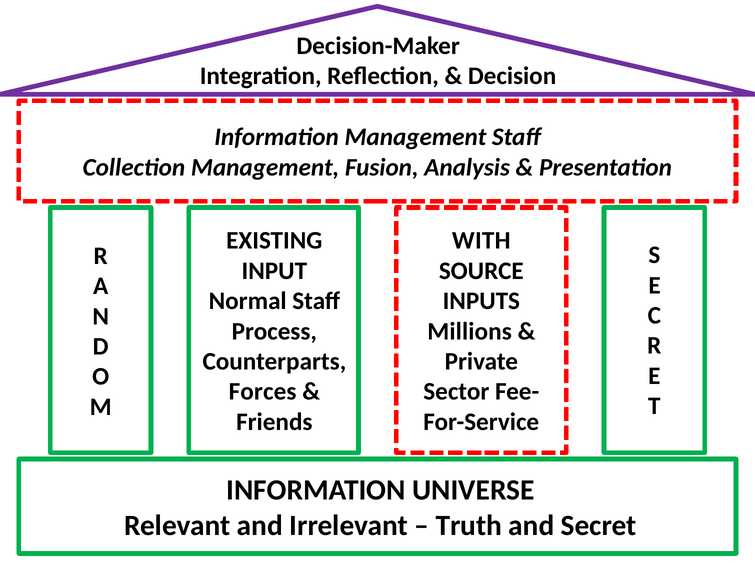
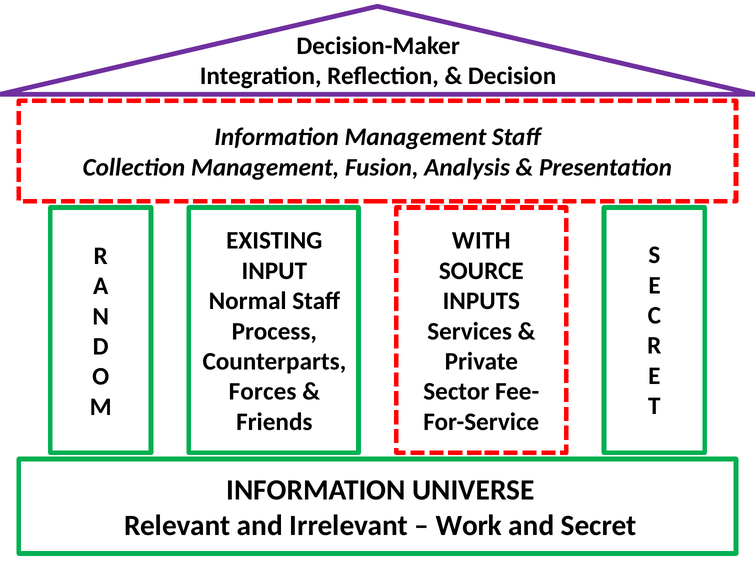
Millions: Millions -> Services
Truth: Truth -> Work
